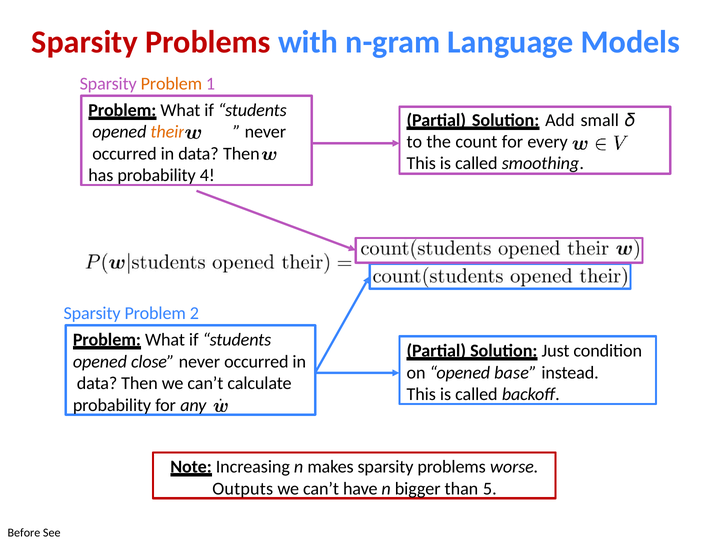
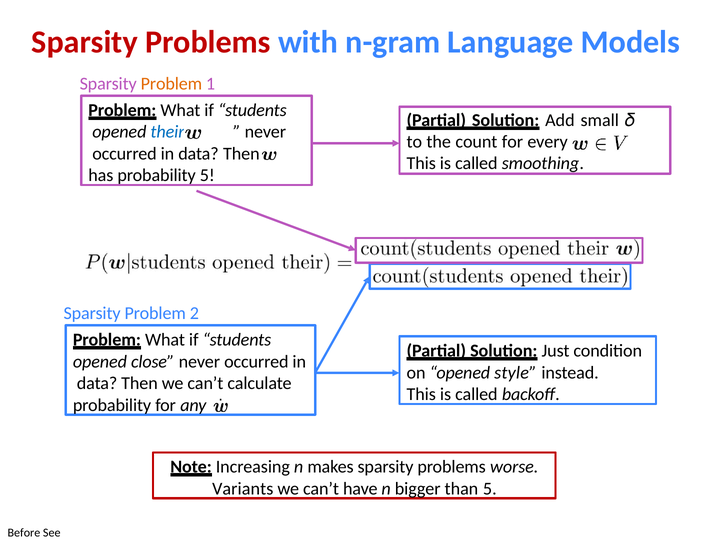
their colour: orange -> blue
probability 4: 4 -> 5
base: base -> style
Outputs: Outputs -> Variants
